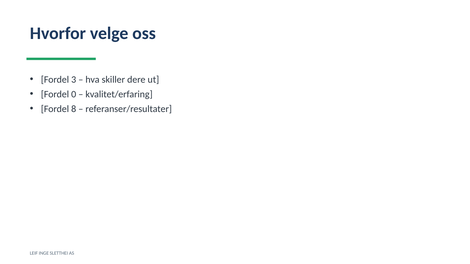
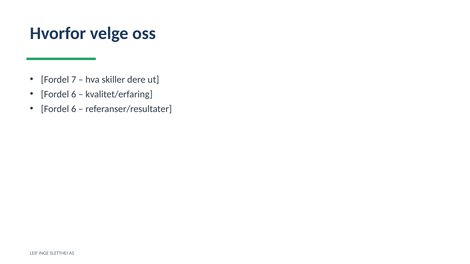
3: 3 -> 7
0 at (74, 94): 0 -> 6
8 at (74, 109): 8 -> 6
